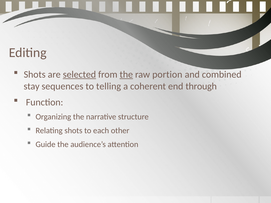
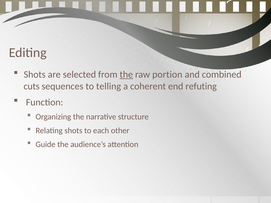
selected underline: present -> none
stay: stay -> cuts
through: through -> refuting
